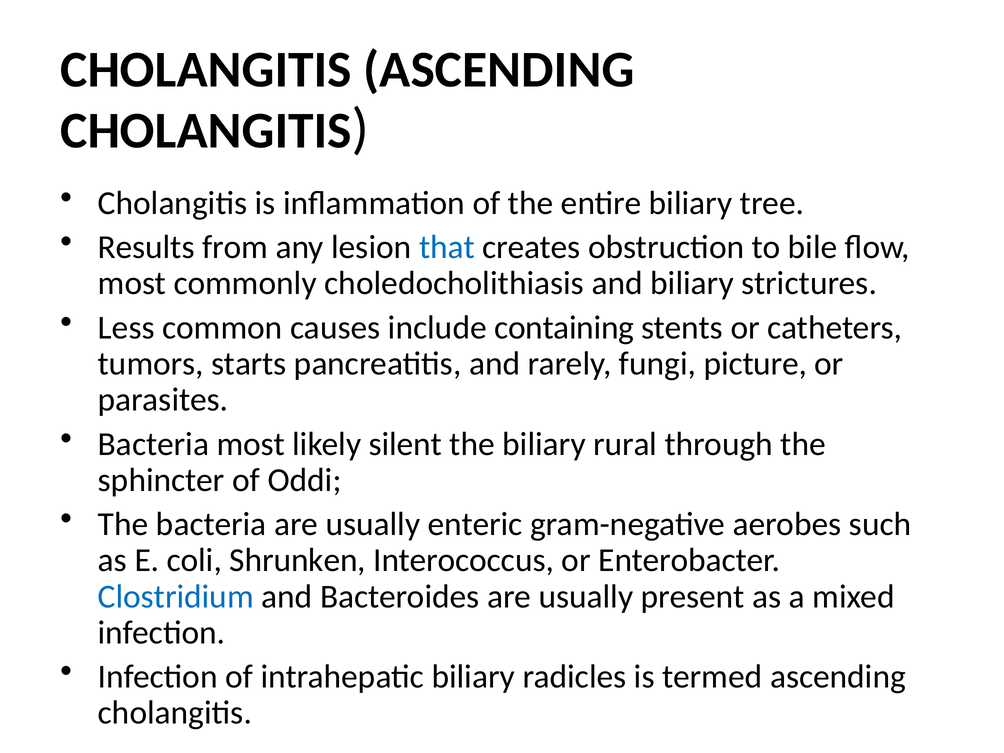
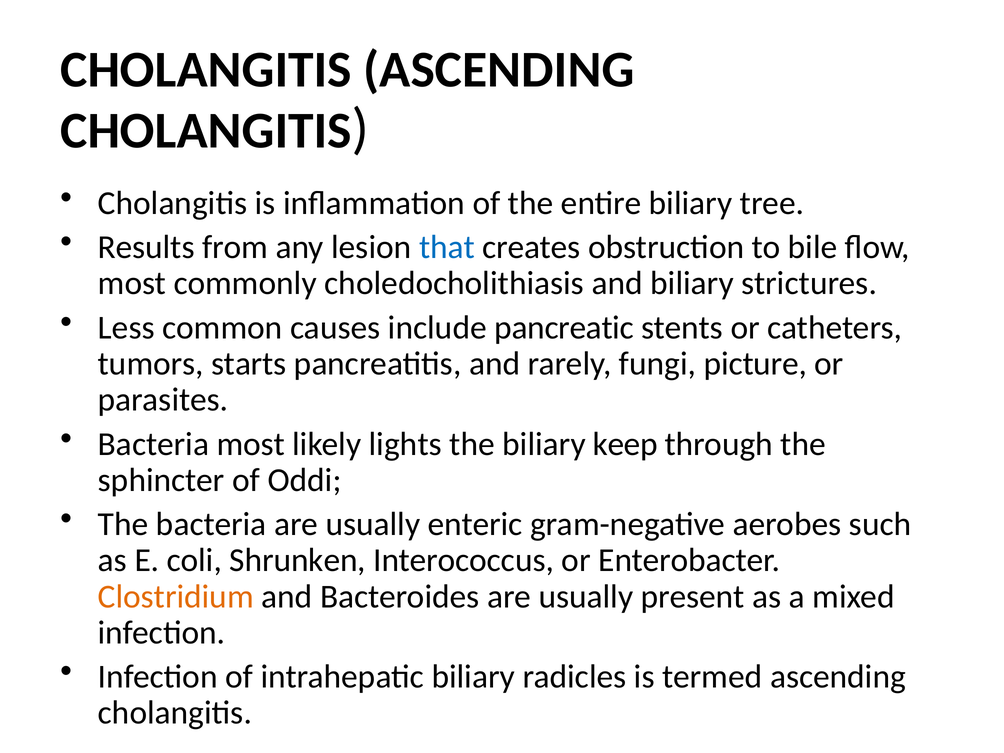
containing: containing -> pancreatic
silent: silent -> lights
rural: rural -> keep
Clostridium colour: blue -> orange
